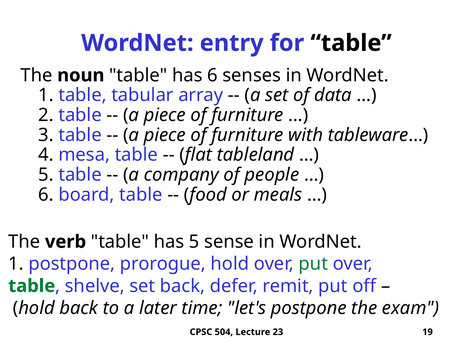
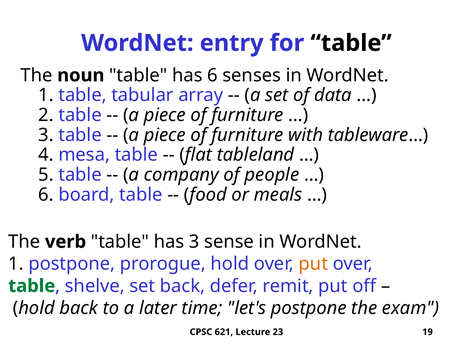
has 5: 5 -> 3
put at (313, 264) colour: green -> orange
504: 504 -> 621
